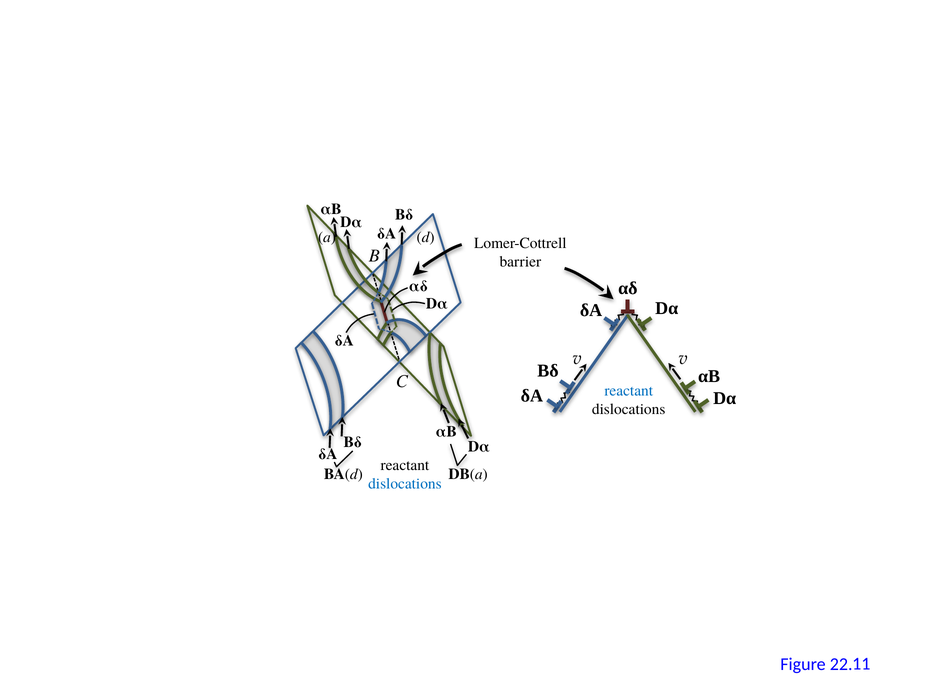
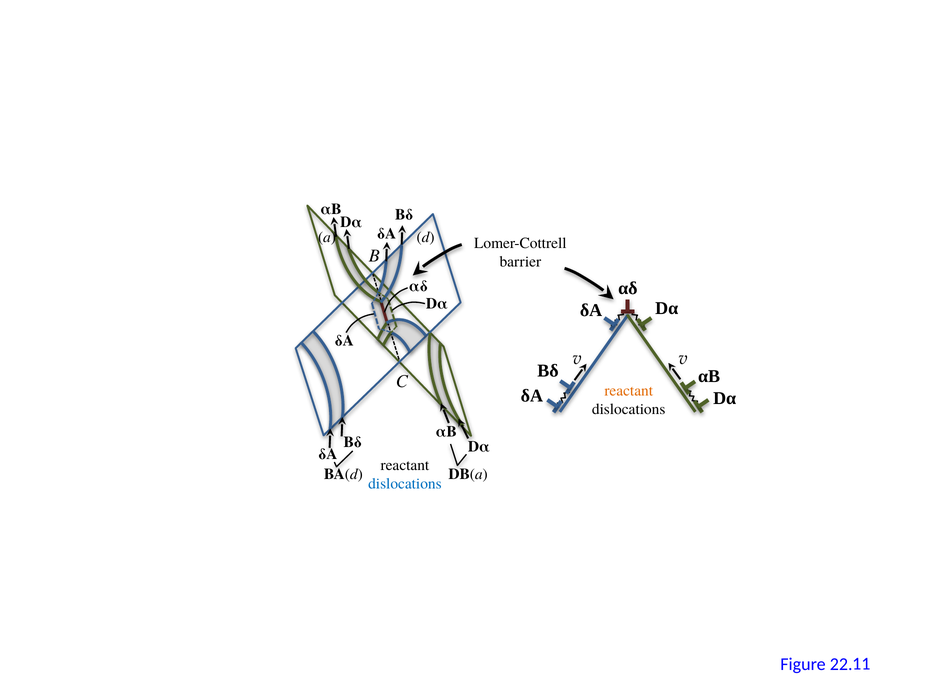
reactant at (629, 390) colour: blue -> orange
